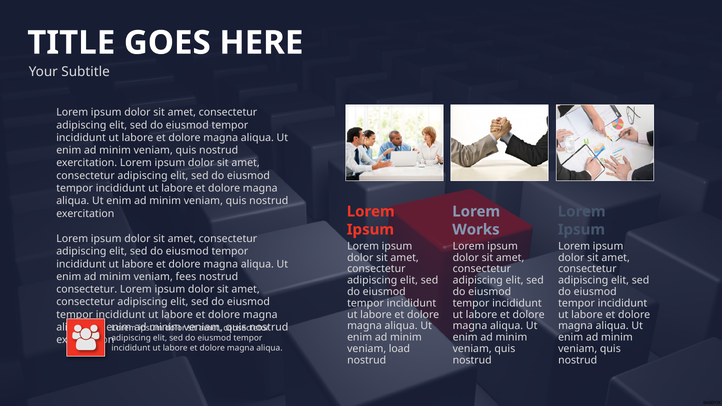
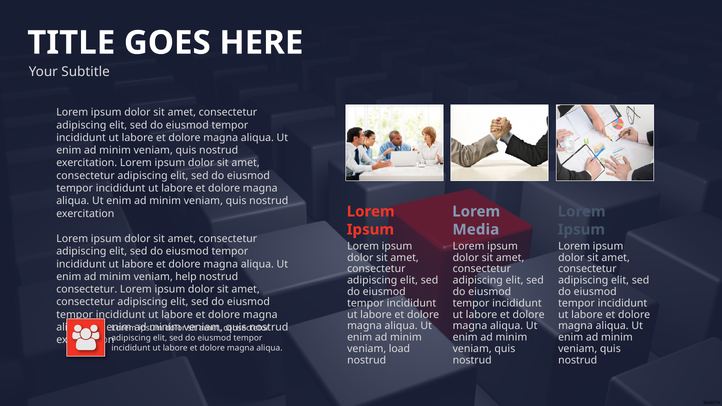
Works: Works -> Media
fees: fees -> help
